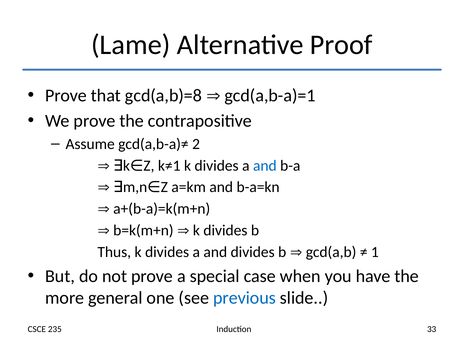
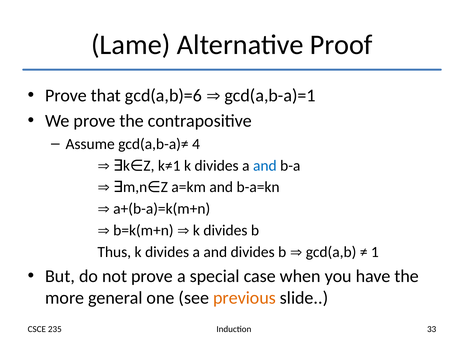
gcd(a,b)=8: gcd(a,b)=8 -> gcd(a,b)=6
2: 2 -> 4
previous colour: blue -> orange
